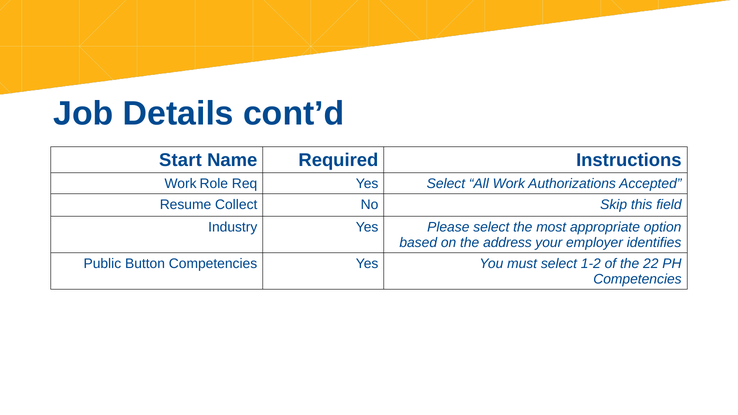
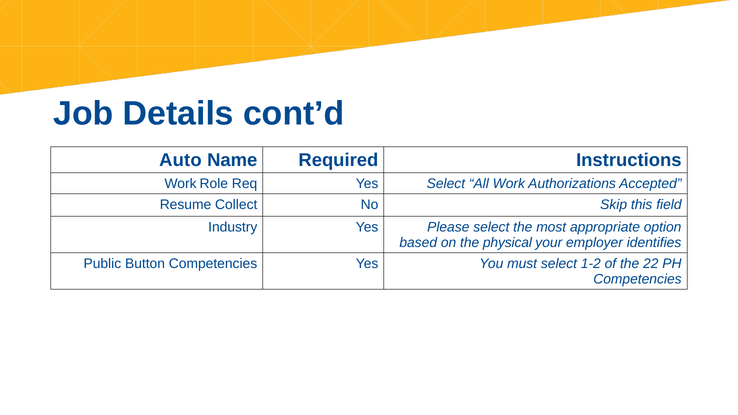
Start: Start -> Auto
address: address -> physical
